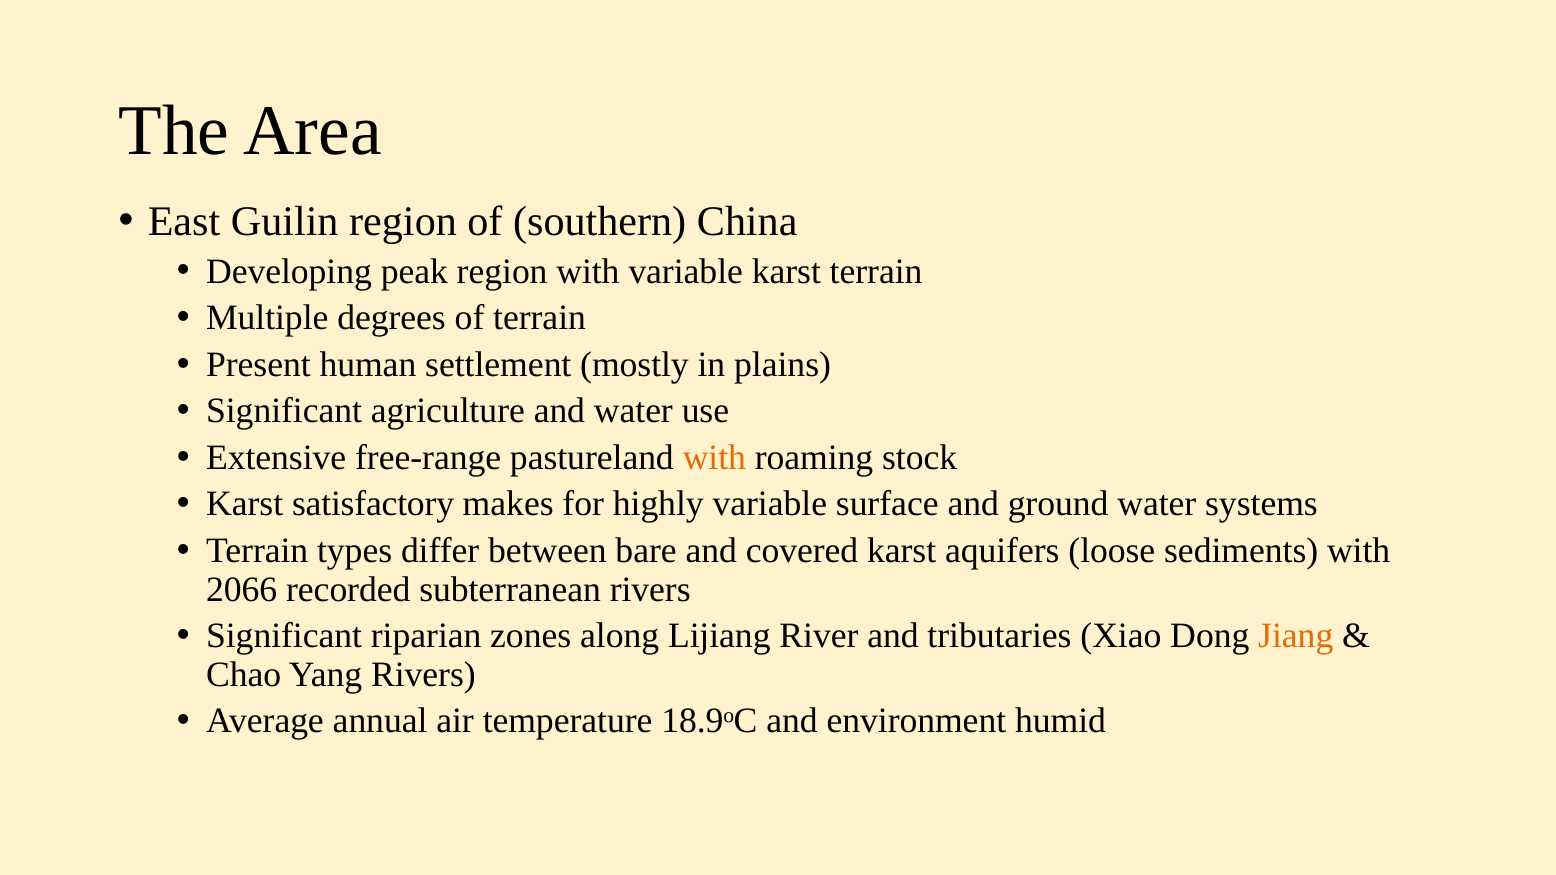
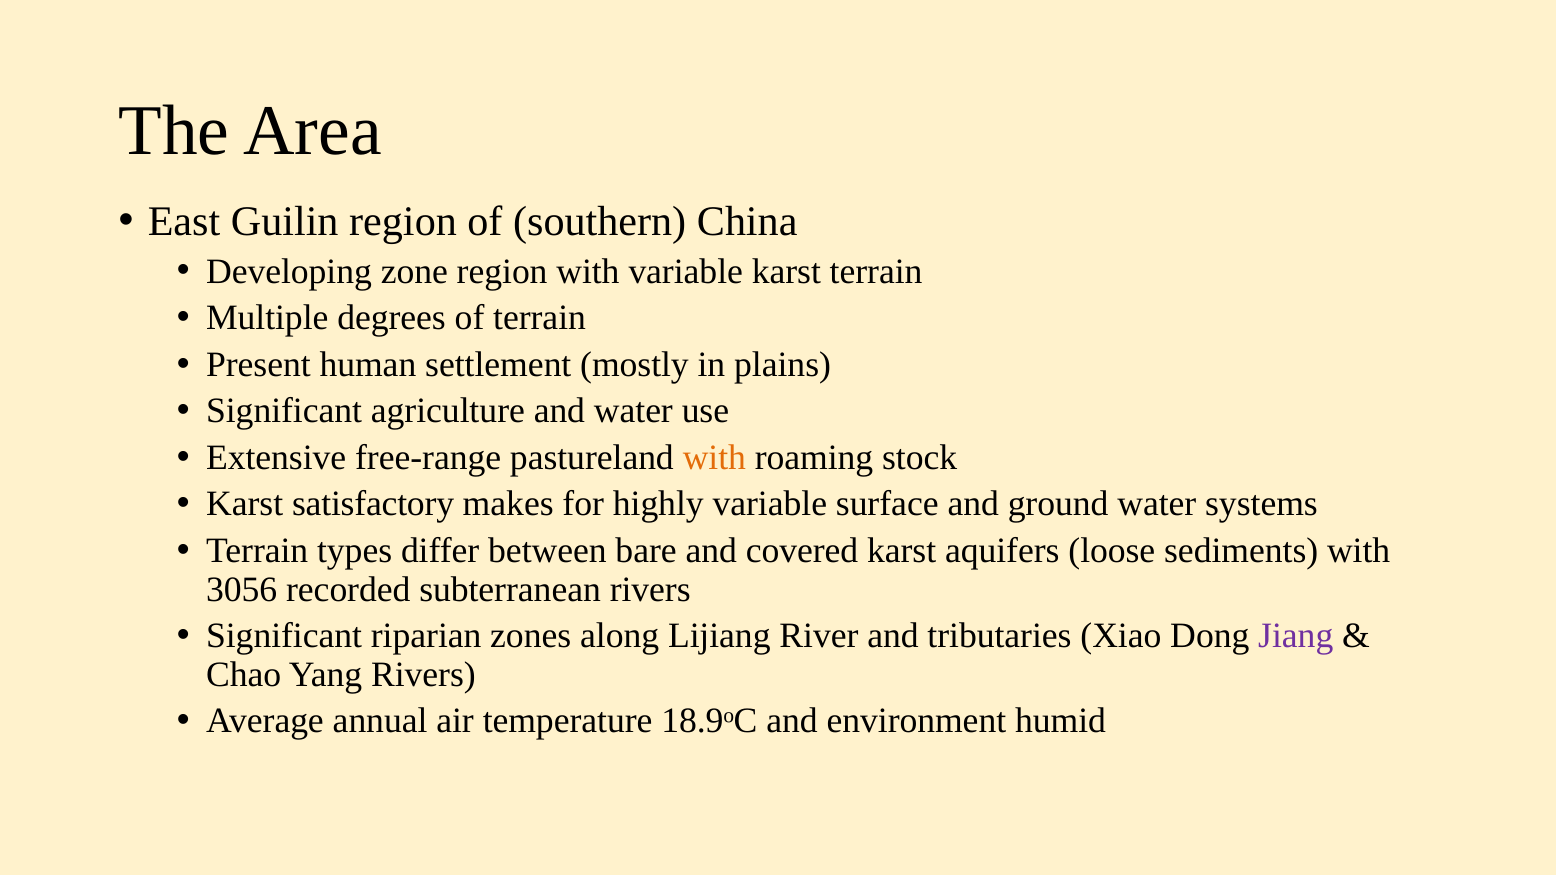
peak: peak -> zone
2066: 2066 -> 3056
Jiang colour: orange -> purple
